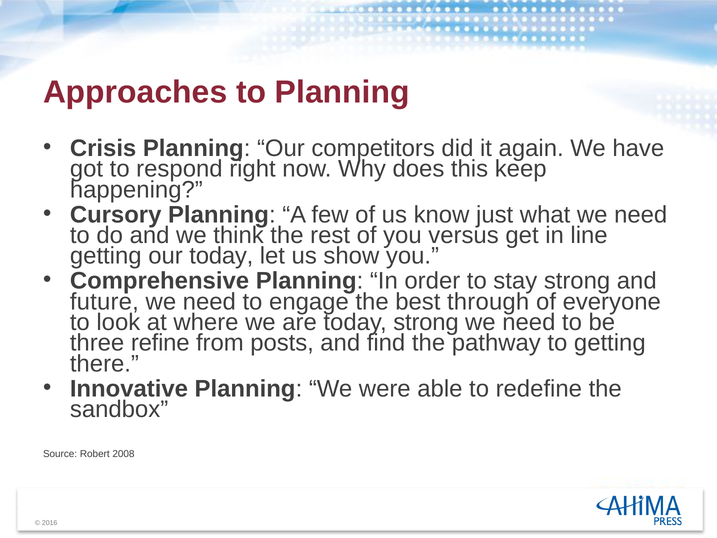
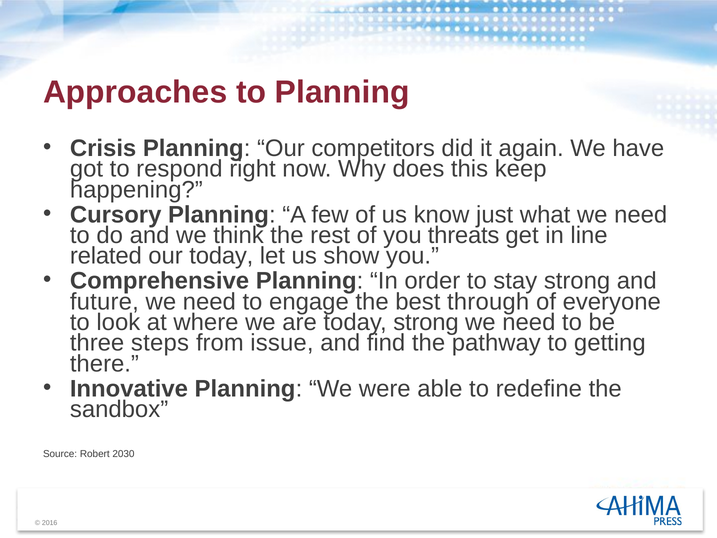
versus: versus -> threats
getting at (106, 256): getting -> related
refine: refine -> steps
posts: posts -> issue
2008: 2008 -> 2030
